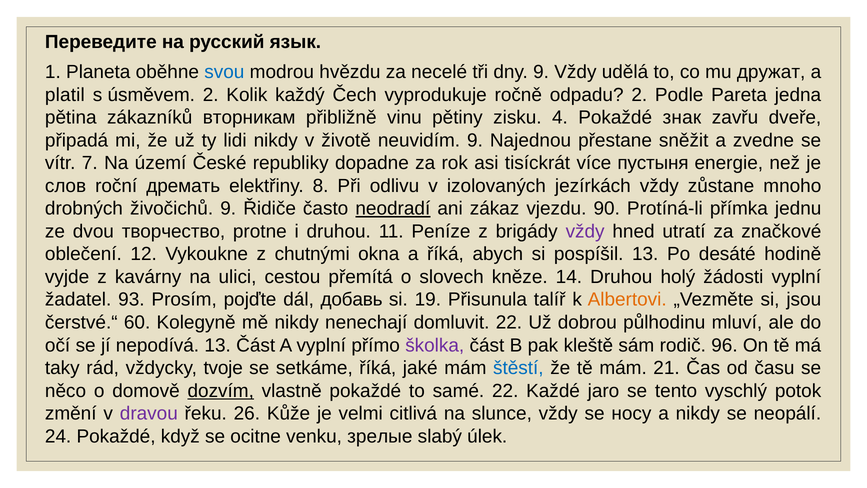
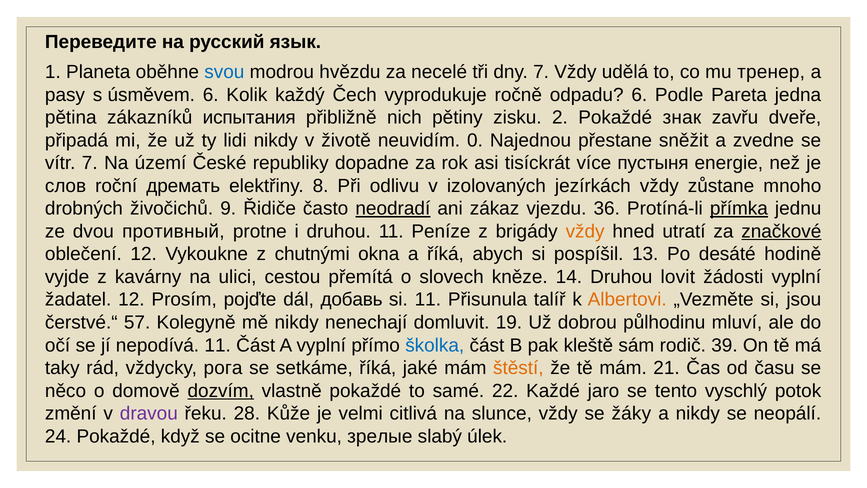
dny 9: 9 -> 7
дружат: дружат -> тренер
platil: platil -> pasy
úsměvem 2: 2 -> 6
odpadu 2: 2 -> 6
вторникам: вторникам -> испытания
vinu: vinu -> nich
4: 4 -> 2
neuvidím 9: 9 -> 0
90: 90 -> 36
přímka underline: none -> present
творчество: творчество -> противный
vždy at (585, 231) colour: purple -> orange
značkové underline: none -> present
holý: holý -> lovit
žadatel 93: 93 -> 12
si 19: 19 -> 11
60: 60 -> 57
domluvit 22: 22 -> 19
nepodívá 13: 13 -> 11
školka colour: purple -> blue
96: 96 -> 39
tvoje: tvoje -> рога
štěstí colour: blue -> orange
26: 26 -> 28
носу: носу -> žáky
